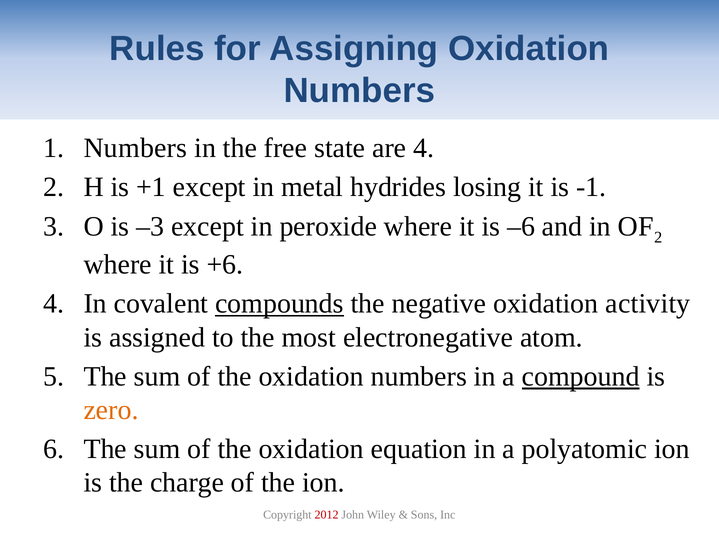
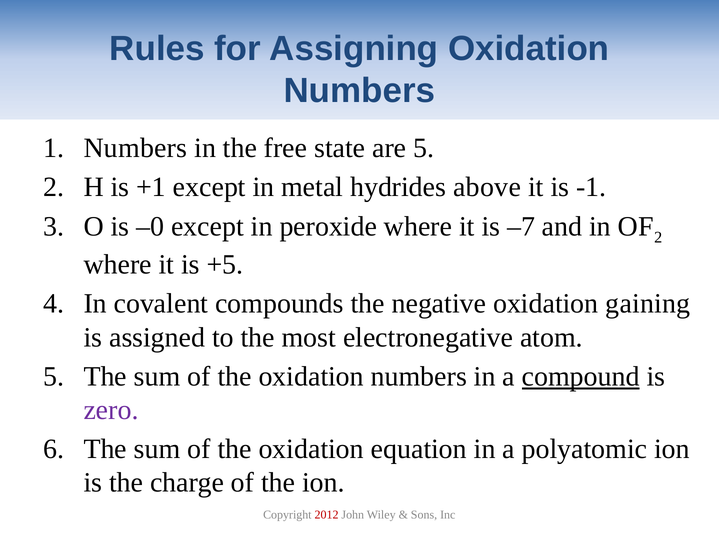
are 4: 4 -> 5
losing: losing -> above
–3: –3 -> –0
–6: –6 -> –7
+6: +6 -> +5
compounds underline: present -> none
activity: activity -> gaining
zero colour: orange -> purple
